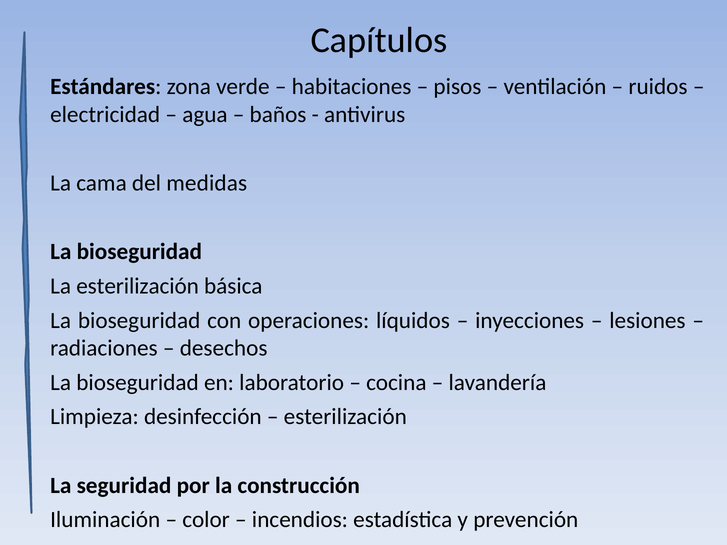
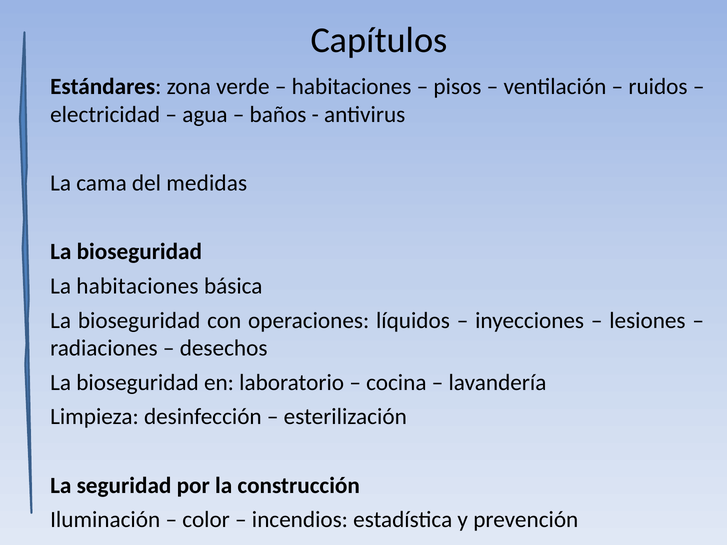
La esterilización: esterilización -> habitaciones
